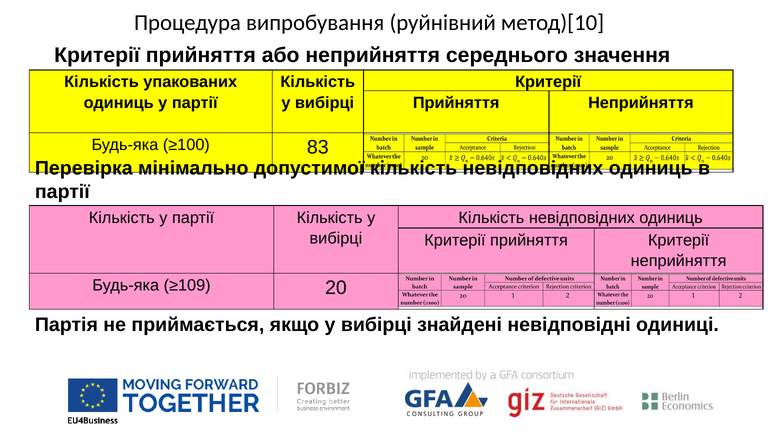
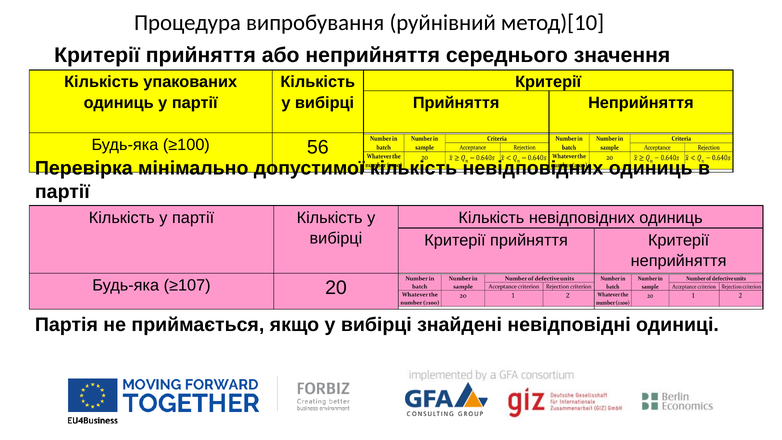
83: 83 -> 56
≥109: ≥109 -> ≥107
